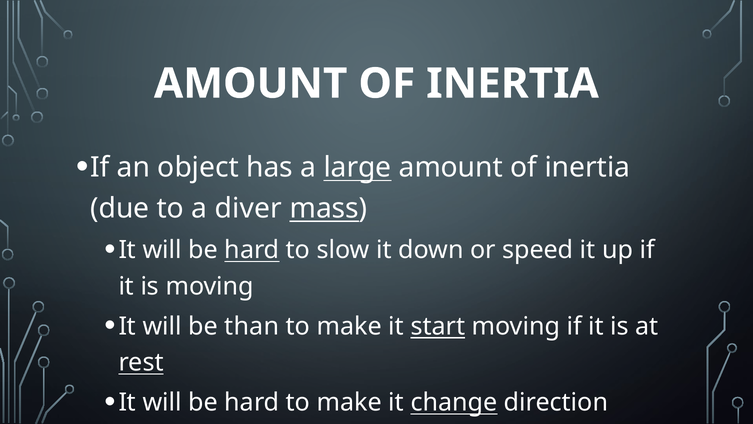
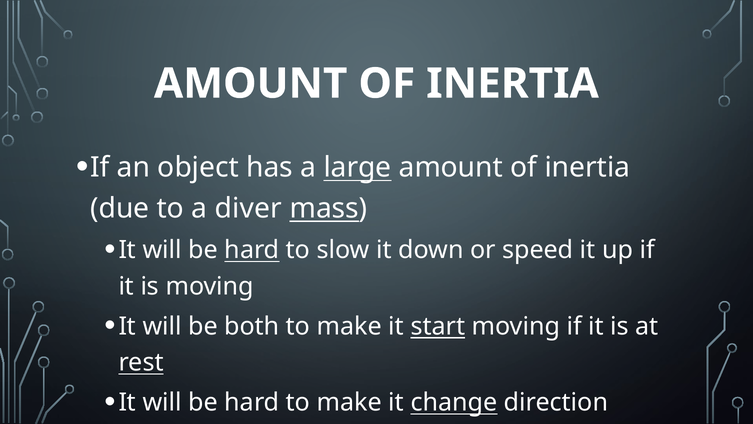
than: than -> both
